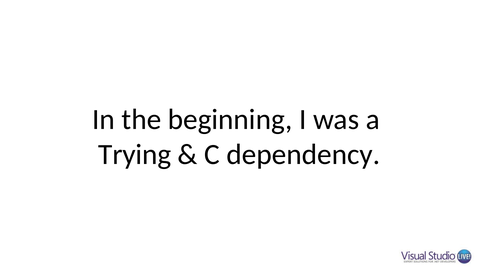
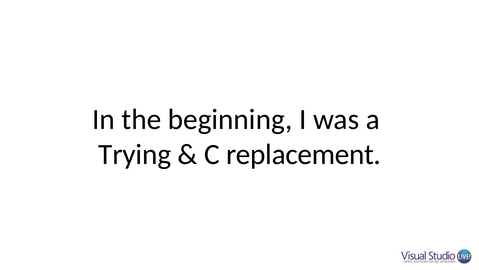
dependency: dependency -> replacement
